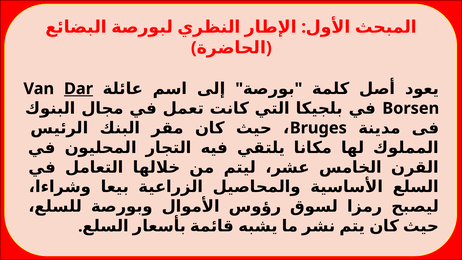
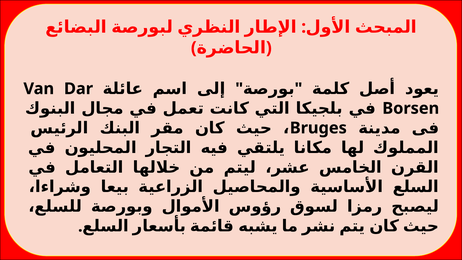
Dar underline: present -> none
